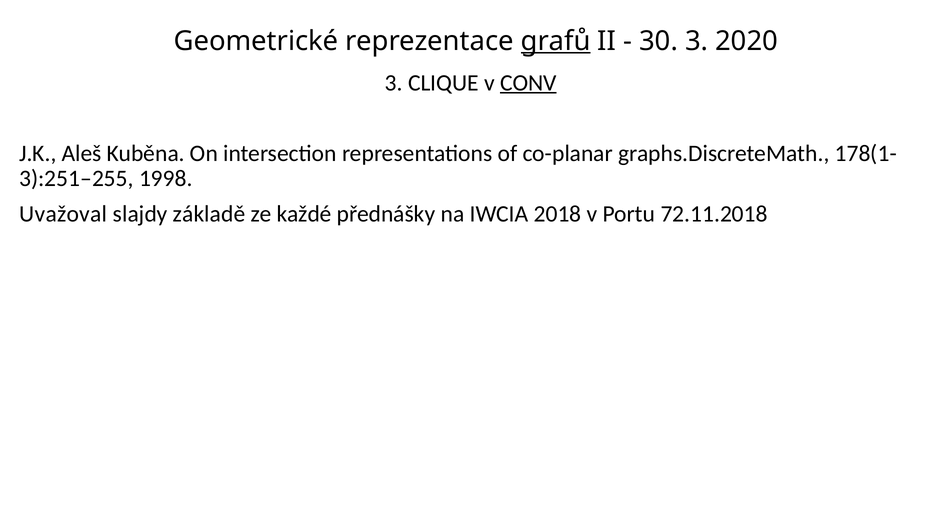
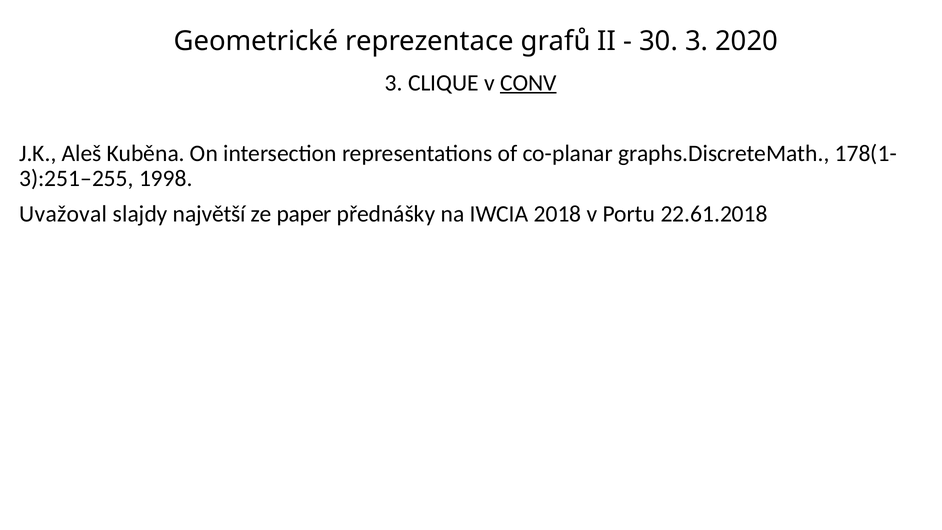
grafů underline: present -> none
základě: základě -> najvětší
každé: každé -> paper
72.11.2018: 72.11.2018 -> 22.61.2018
